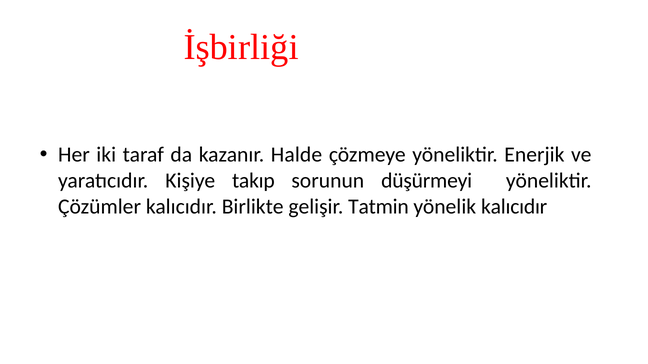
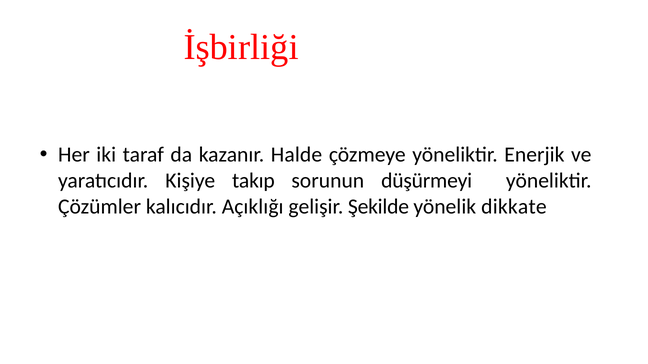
Birlikte: Birlikte -> Açıklığı
Tatmin: Tatmin -> Şekilde
yönelik kalıcıdır: kalıcıdır -> dikkate
